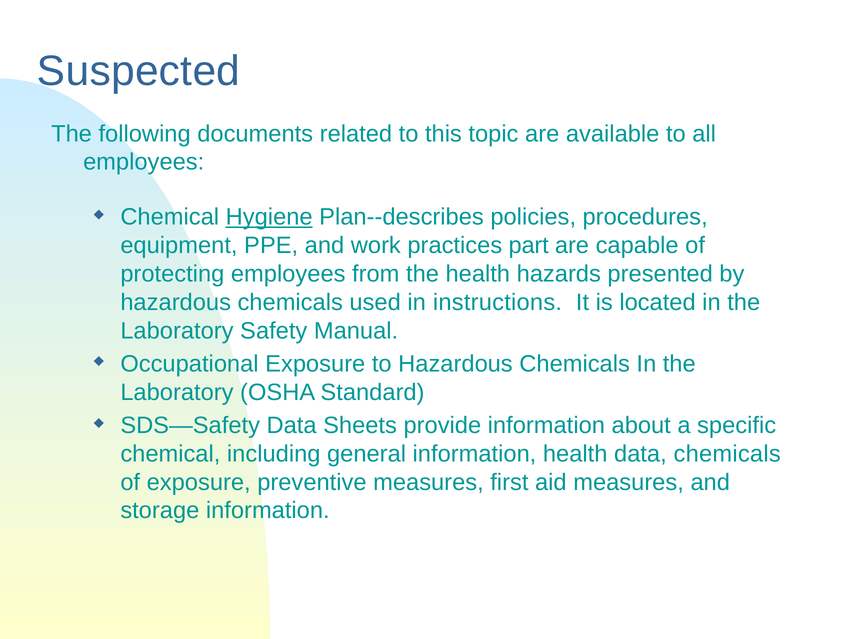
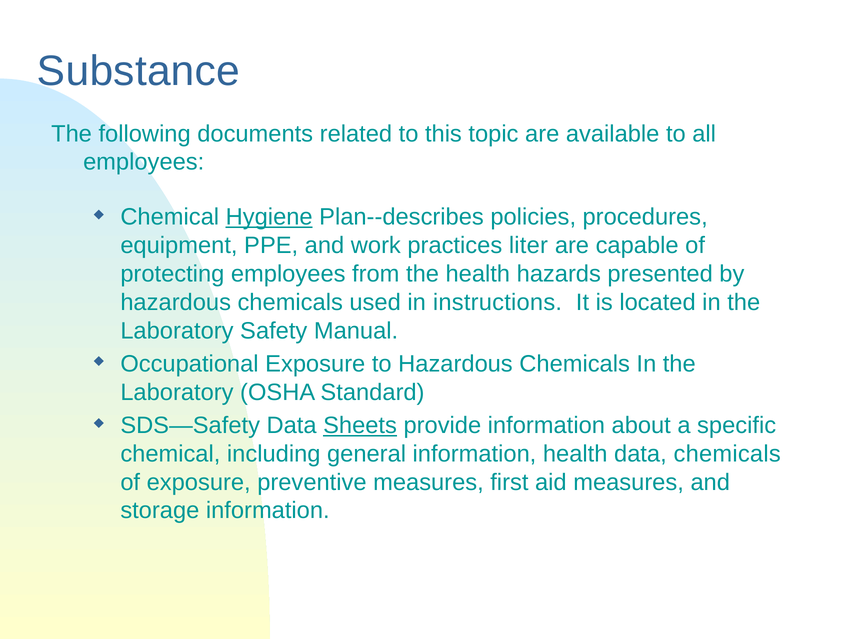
Suspected: Suspected -> Substance
part: part -> liter
Sheets underline: none -> present
